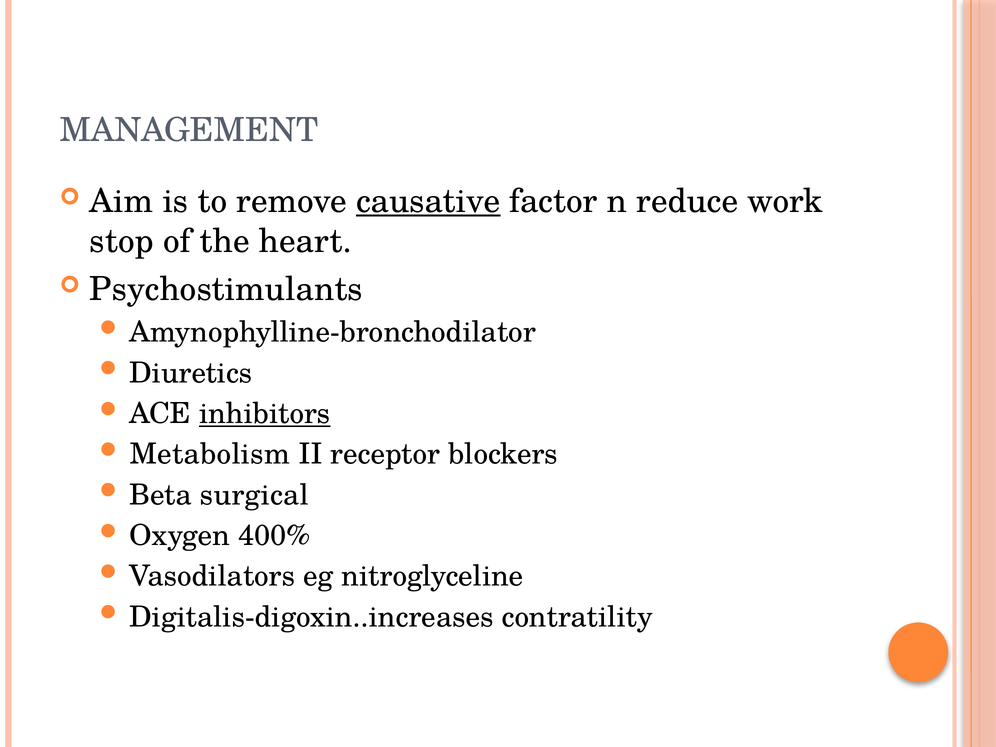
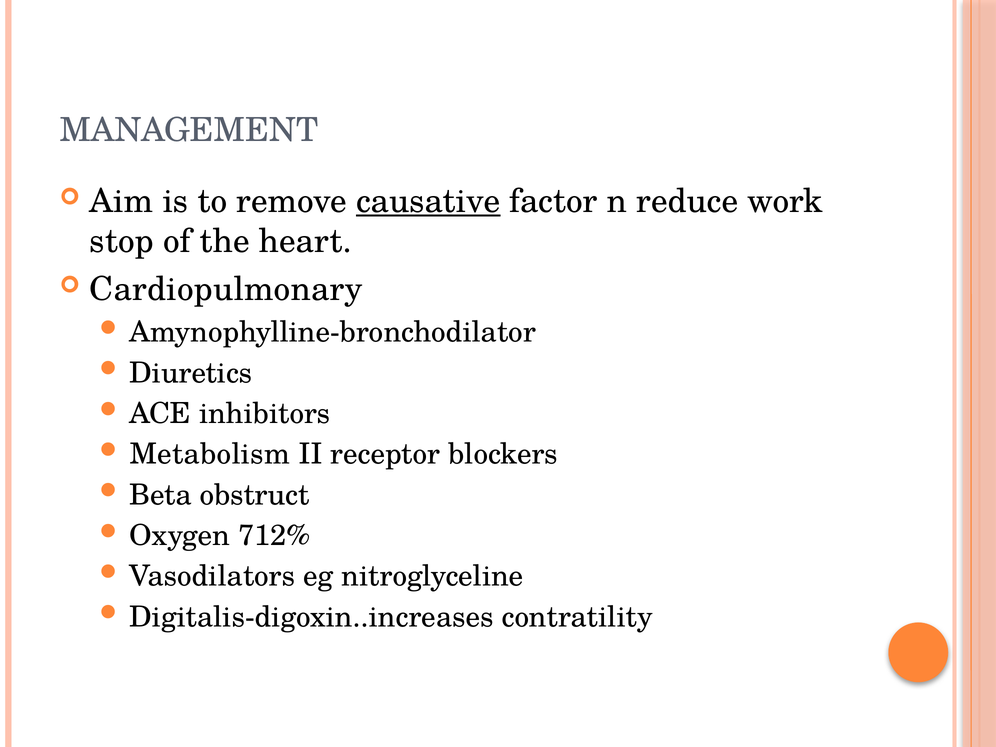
Psychostimulants: Psychostimulants -> Cardiopulmonary
inhibitors underline: present -> none
surgical: surgical -> obstruct
400%: 400% -> 712%
